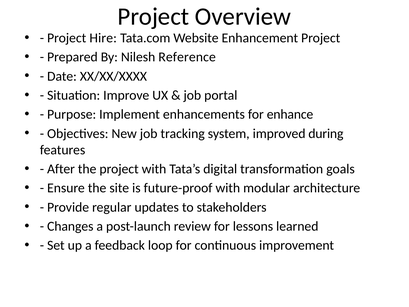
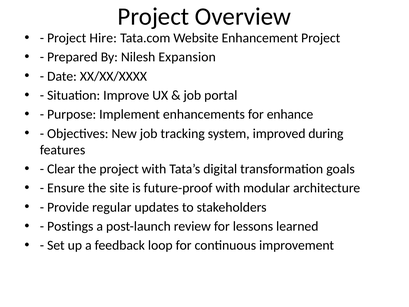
Reference: Reference -> Expansion
After: After -> Clear
Changes: Changes -> Postings
